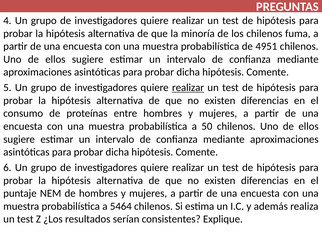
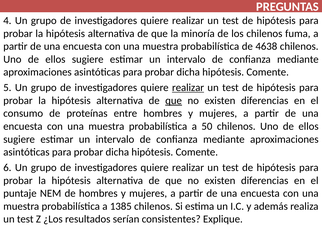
4951: 4951 -> 4638
que at (174, 100) underline: none -> present
5464: 5464 -> 1385
